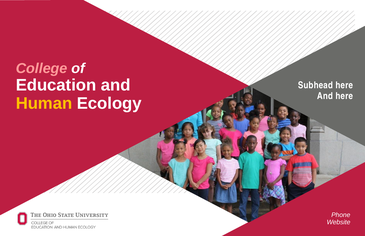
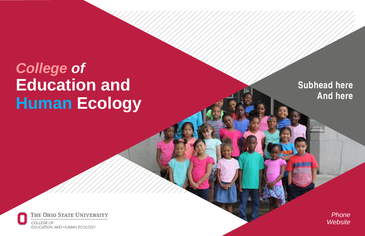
Human colour: yellow -> light blue
